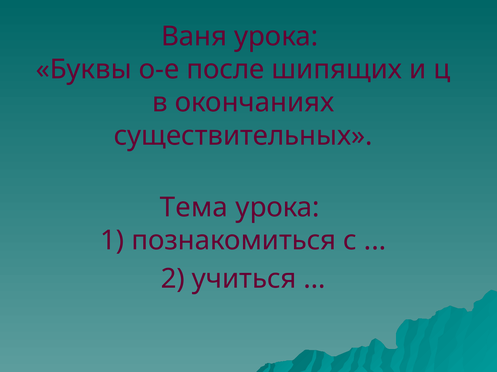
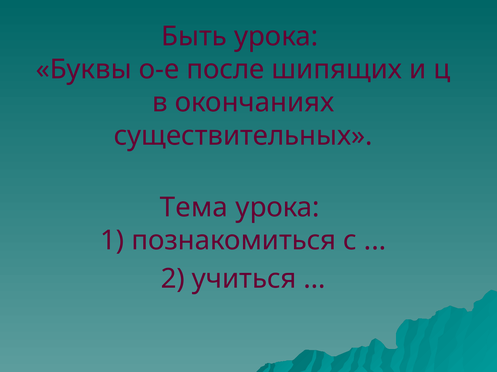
Ваня: Ваня -> Быть
